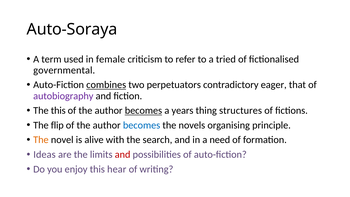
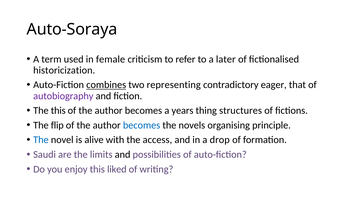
tried: tried -> later
governmental: governmental -> historicization
perpetuators: perpetuators -> representing
becomes at (143, 110) underline: present -> none
The at (41, 140) colour: orange -> blue
search: search -> access
need: need -> drop
Ideas: Ideas -> Saudi
and at (123, 154) colour: red -> black
hear: hear -> liked
